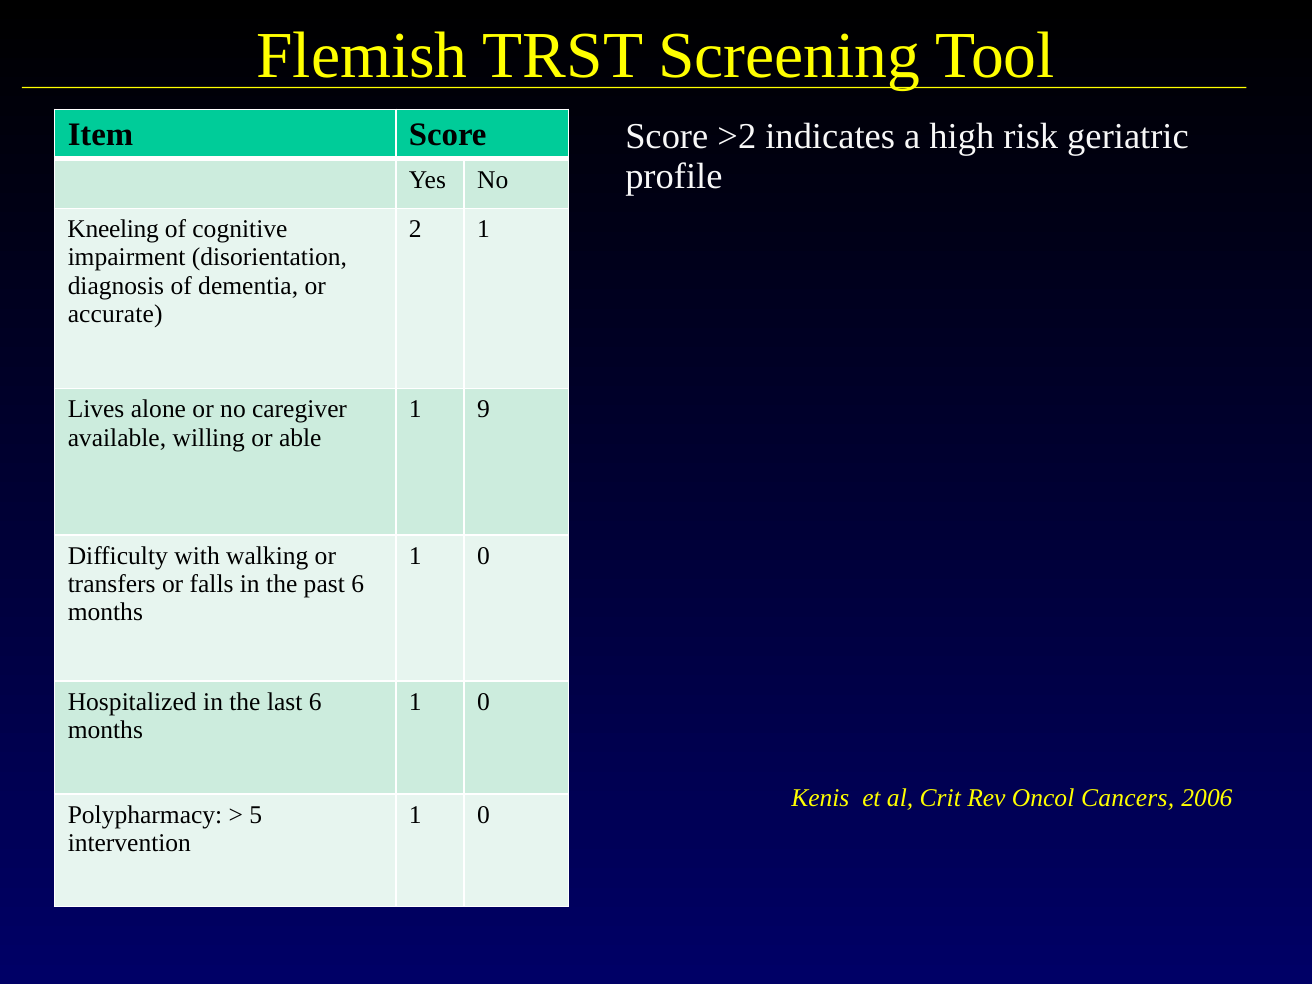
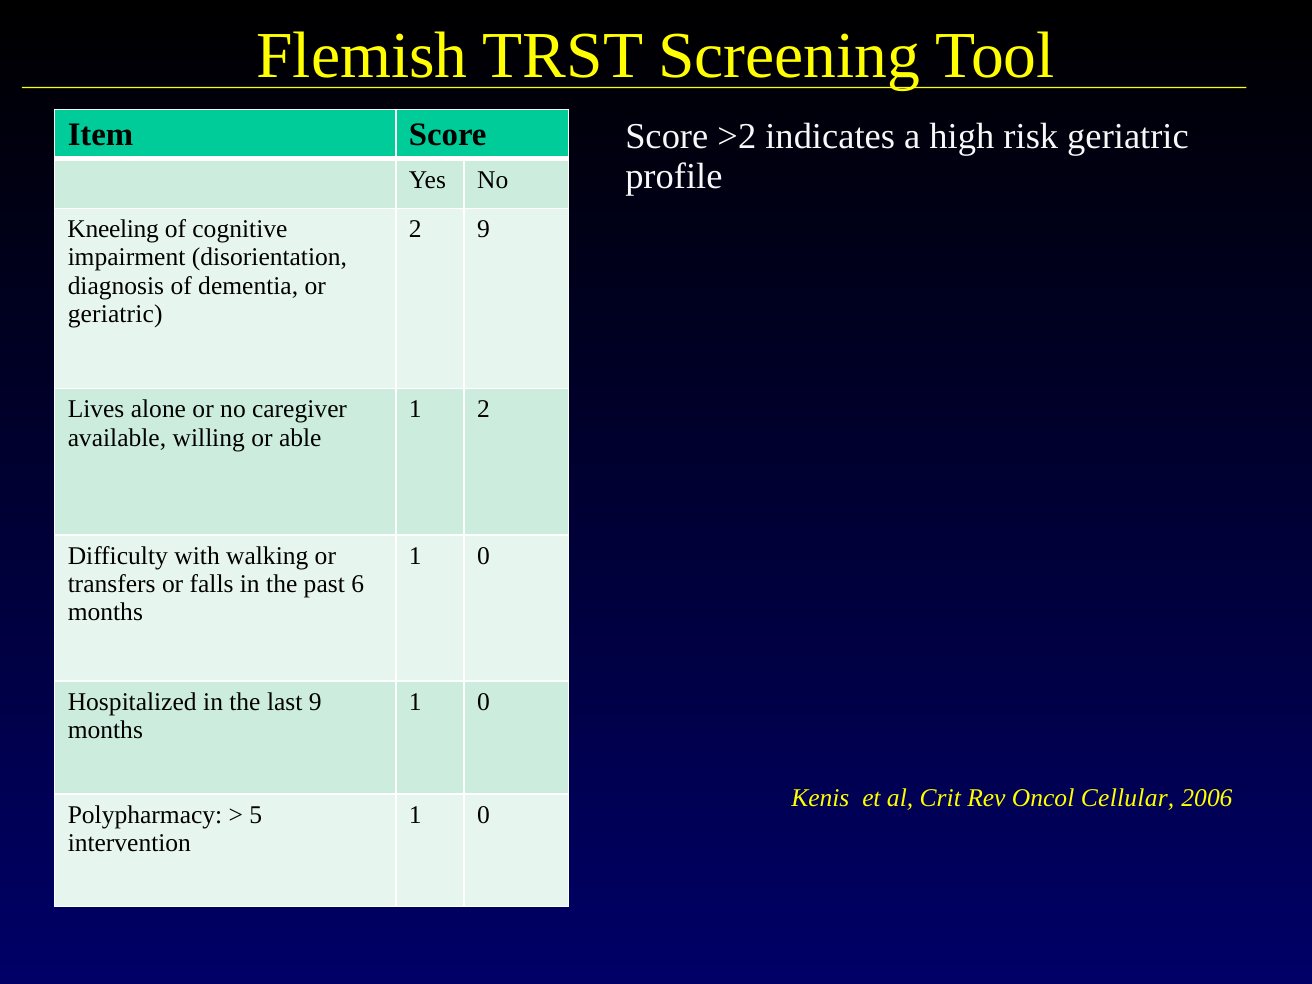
2 1: 1 -> 9
accurate at (115, 314): accurate -> geriatric
1 9: 9 -> 2
last 6: 6 -> 9
Cancers: Cancers -> Cellular
